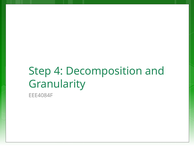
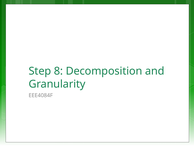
4: 4 -> 8
